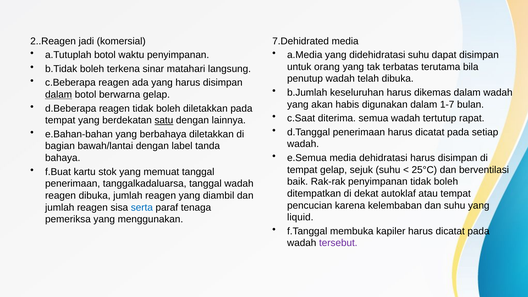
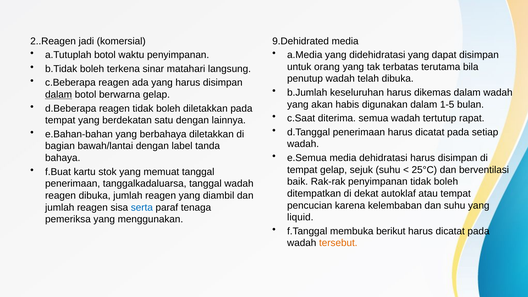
7.Dehidrated: 7.Dehidrated -> 9.Dehidrated
didehidratasi suhu: suhu -> yang
1-7: 1-7 -> 1-5
satu underline: present -> none
kapiler: kapiler -> berikut
tersebut colour: purple -> orange
